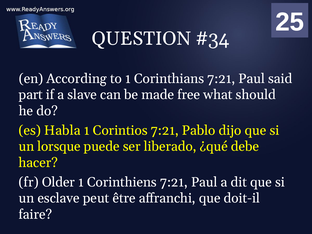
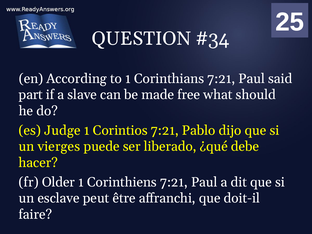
Habla: Habla -> Judge
lorsque: lorsque -> vierges
